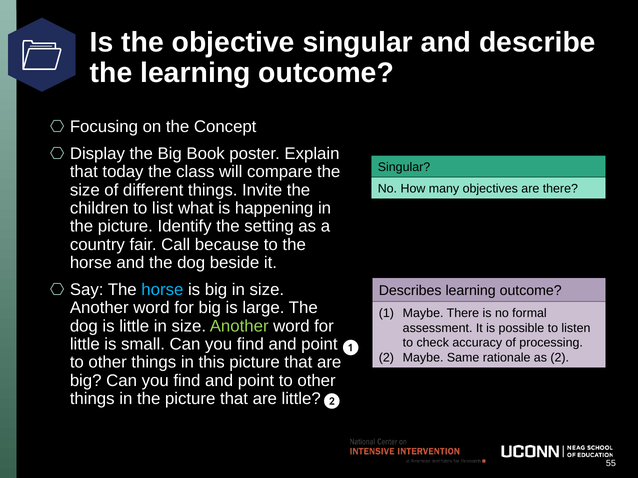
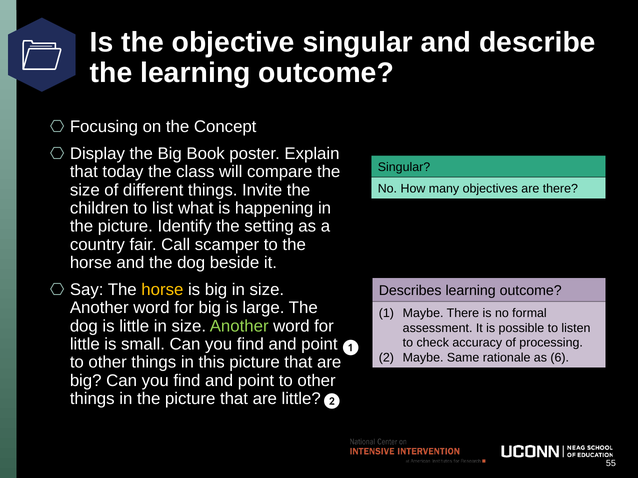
because: because -> scamper
horse at (162, 290) colour: light blue -> yellow
as 2: 2 -> 6
